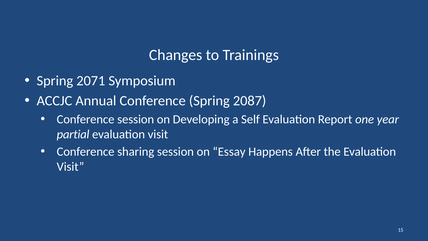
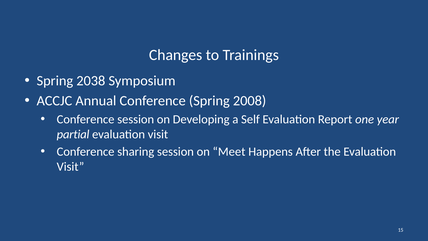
2071: 2071 -> 2038
2087: 2087 -> 2008
Essay: Essay -> Meet
